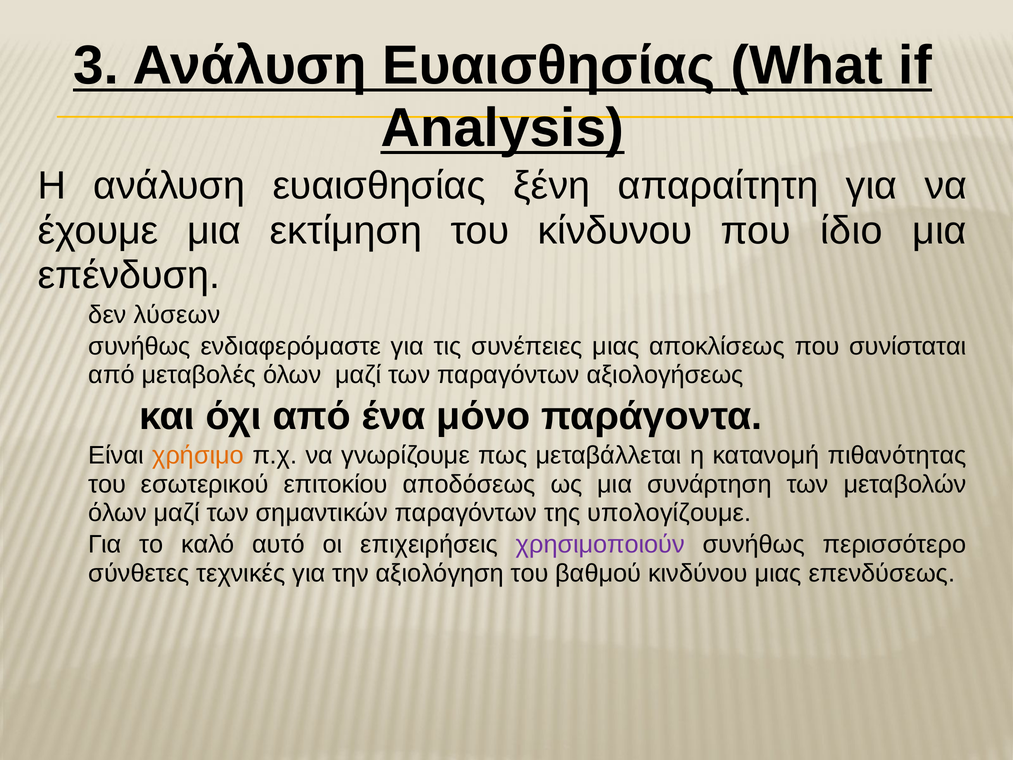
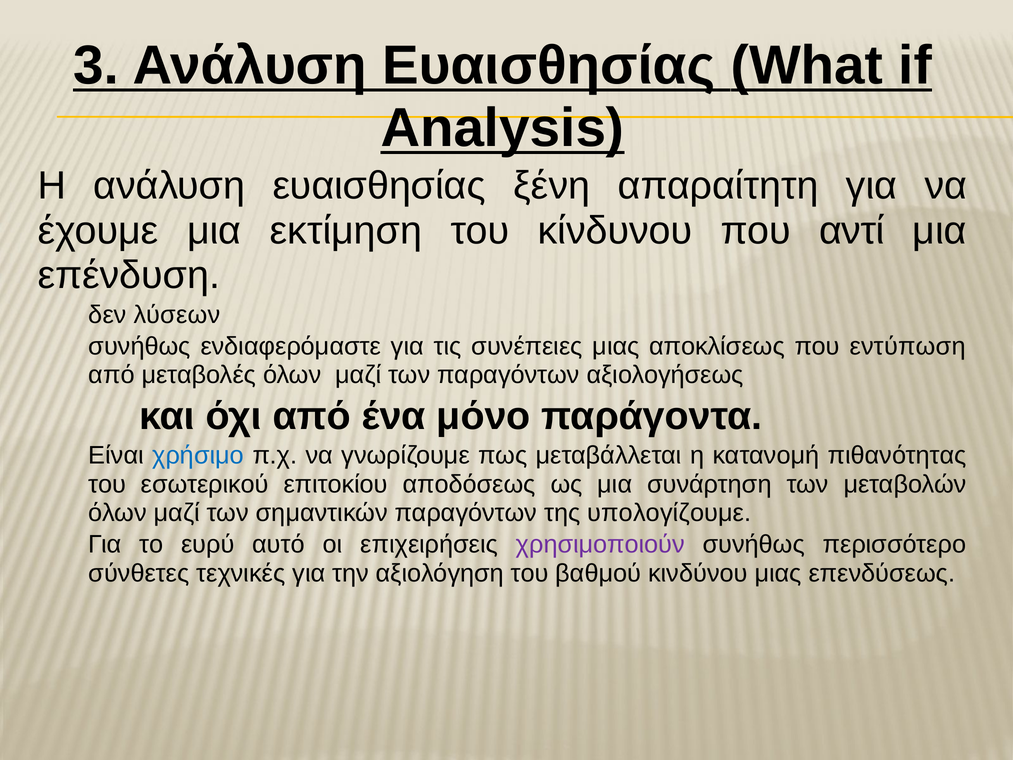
ίδιο: ίδιο -> αντί
συνίσταται: συνίσταται -> εντύπωση
χρήσιμο colour: orange -> blue
καλό: καλό -> ευρύ
